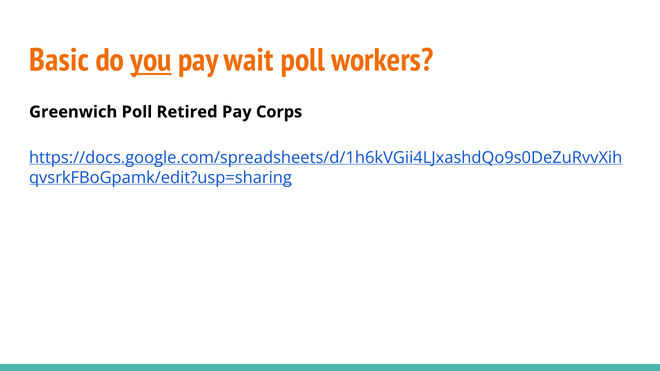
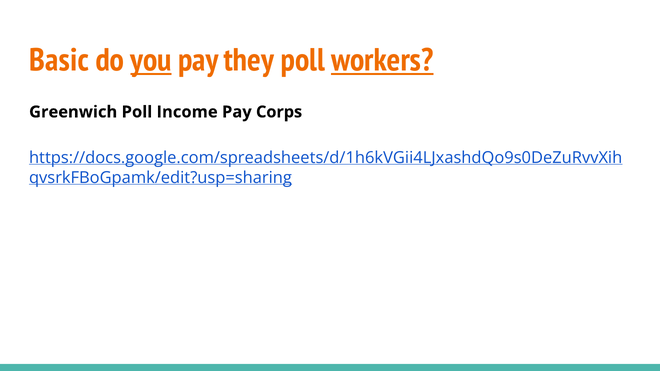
wait: wait -> they
workers underline: none -> present
Retired: Retired -> Income
